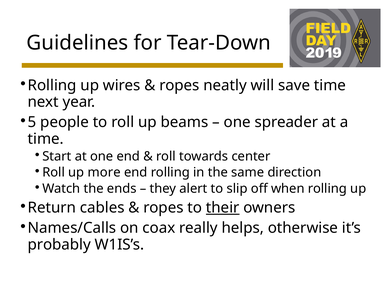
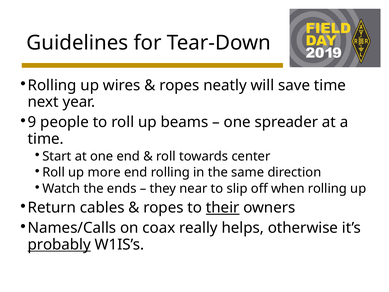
5: 5 -> 9
alert: alert -> near
probably underline: none -> present
